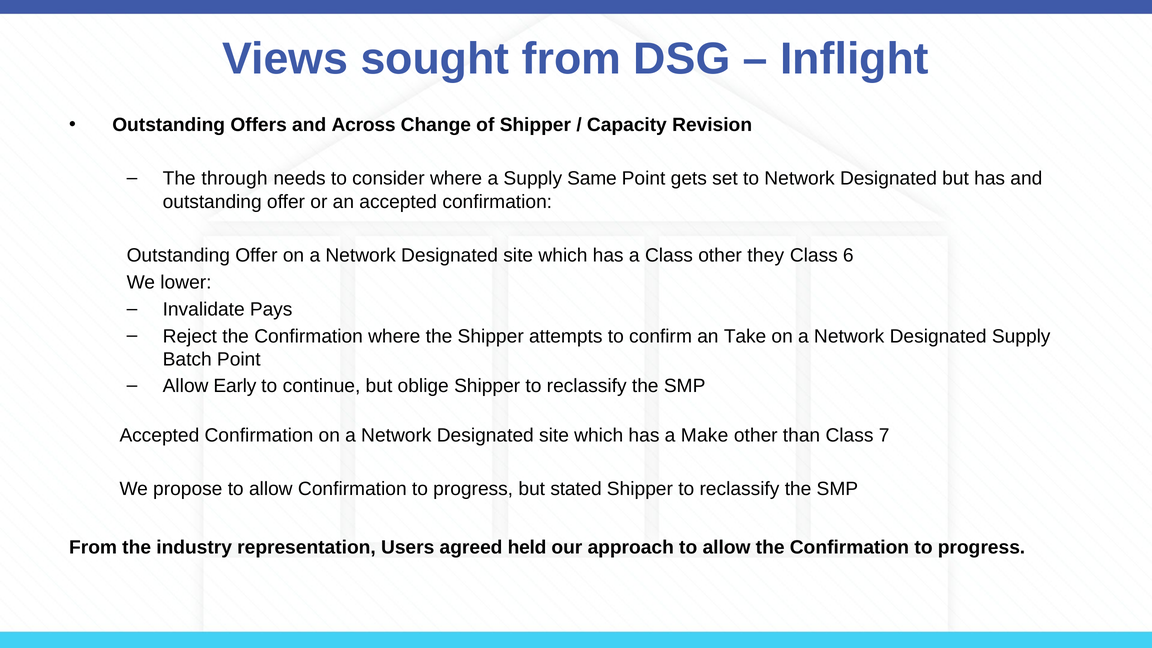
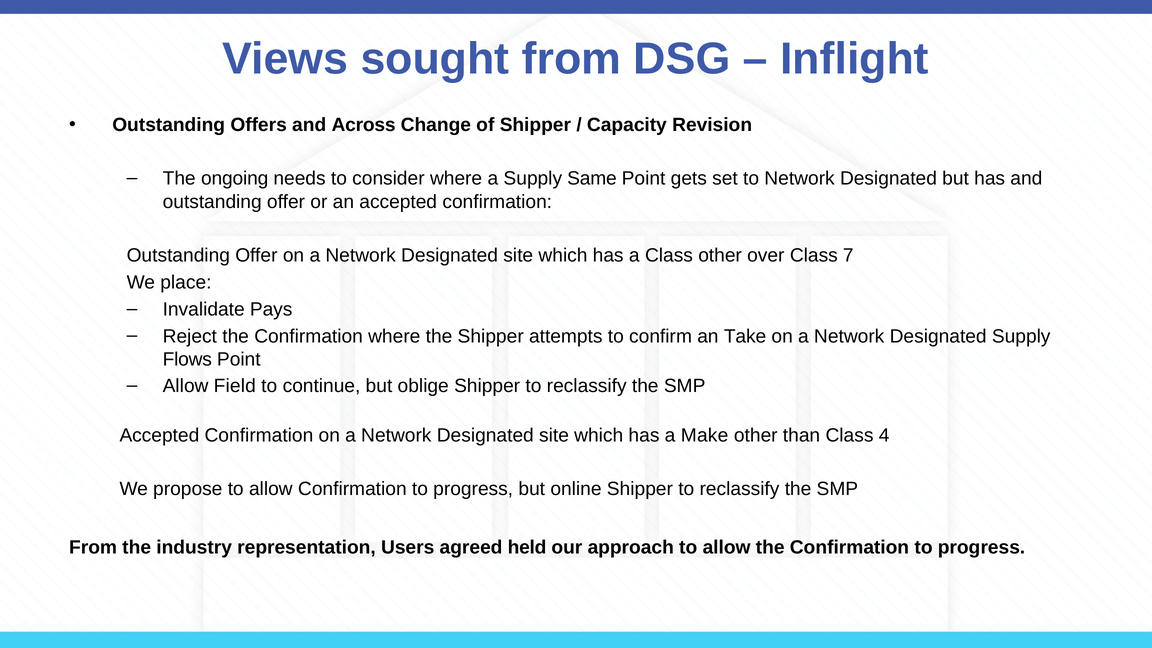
through: through -> ongoing
they: they -> over
6: 6 -> 7
lower: lower -> place
Batch: Batch -> Flows
Early: Early -> Field
7: 7 -> 4
stated: stated -> online
